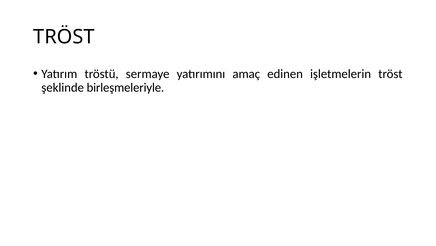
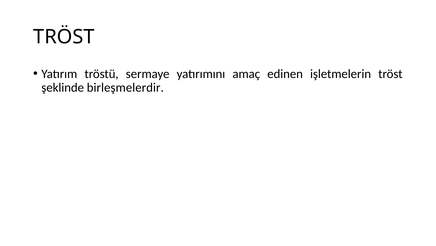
birleşmeleriyle: birleşmeleriyle -> birleşmelerdir
